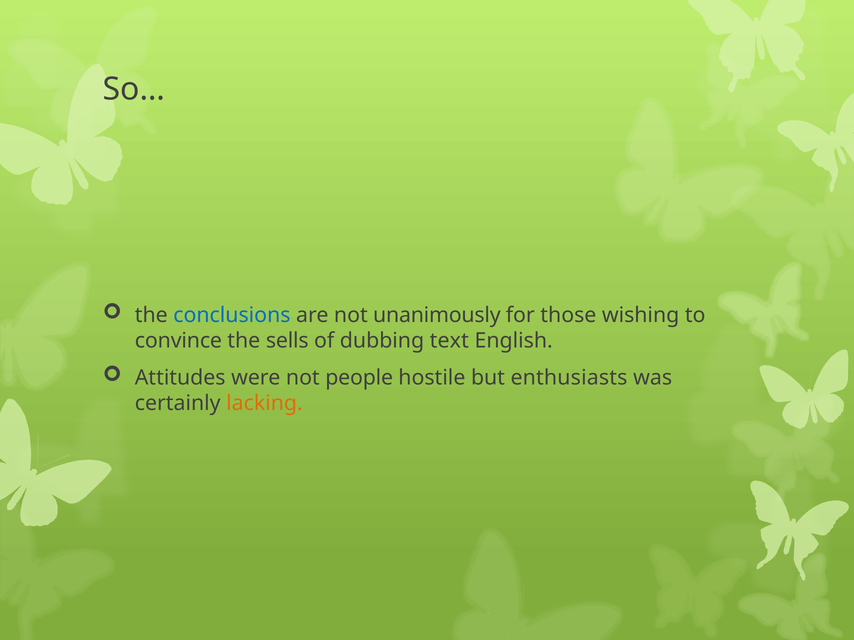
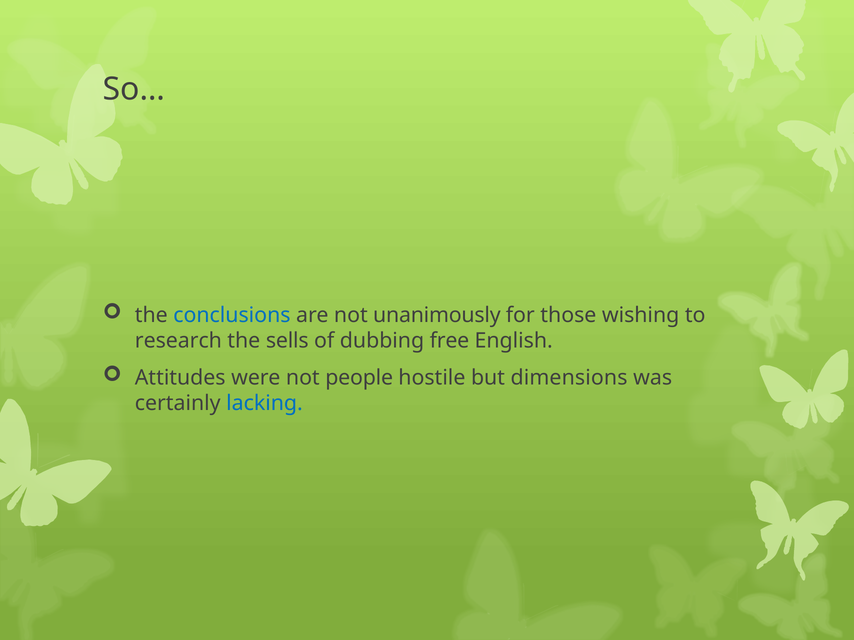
convince: convince -> research
text: text -> free
enthusiasts: enthusiasts -> dimensions
lacking colour: orange -> blue
